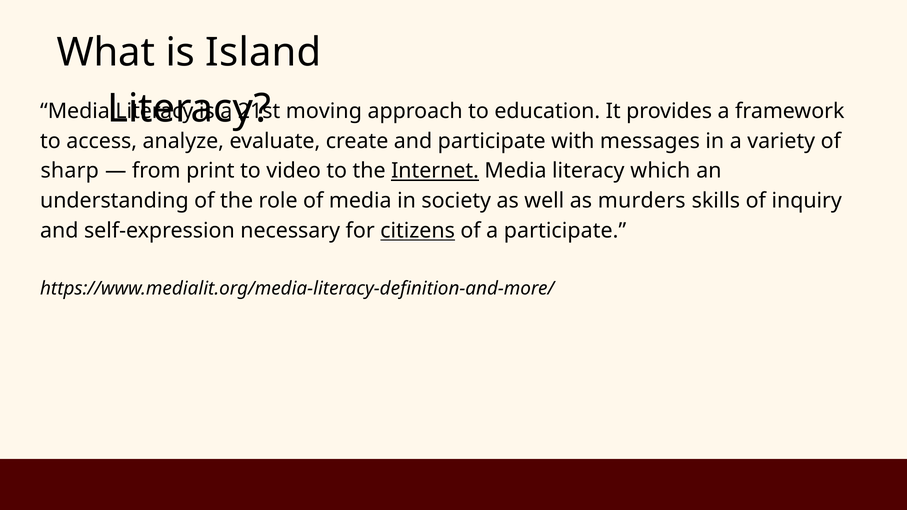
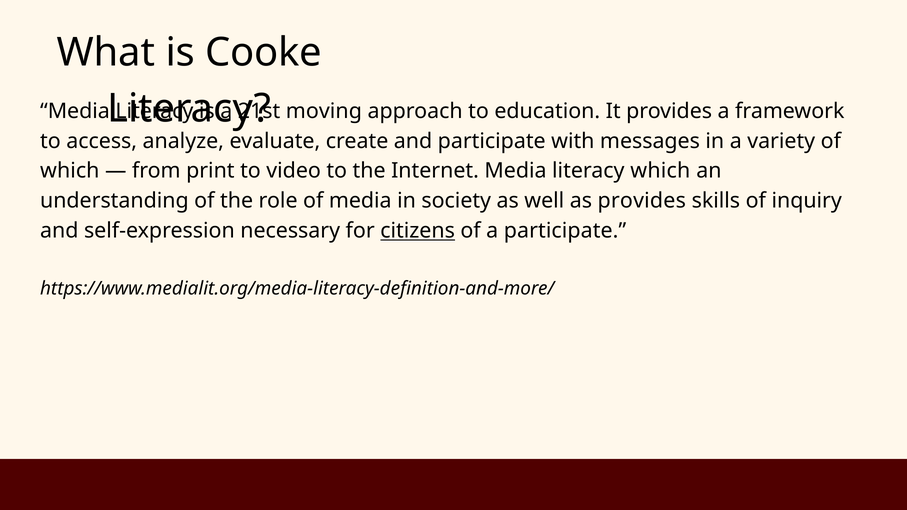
Island: Island -> Cooke
sharp at (70, 171): sharp -> which
Internet underline: present -> none
as murders: murders -> provides
